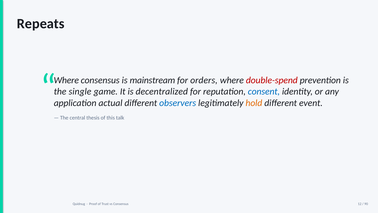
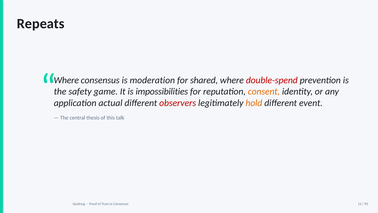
mainstream: mainstream -> moderation
orders: orders -> shared
single: single -> safety
decentralized: decentralized -> impossibilities
consent colour: blue -> orange
observers colour: blue -> red
